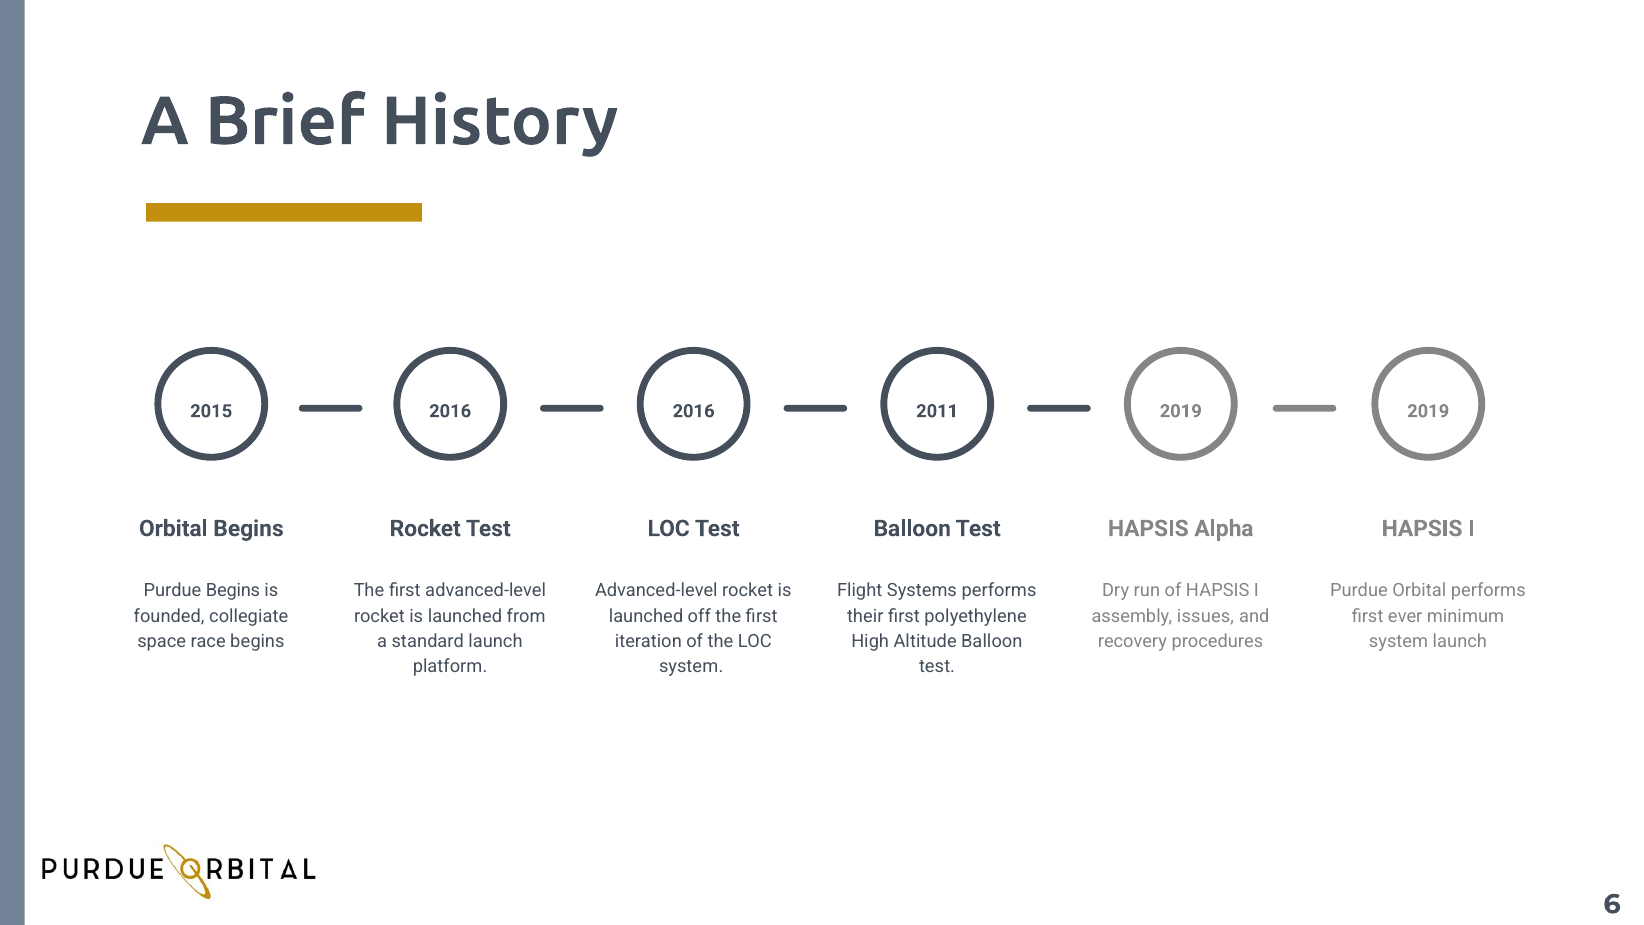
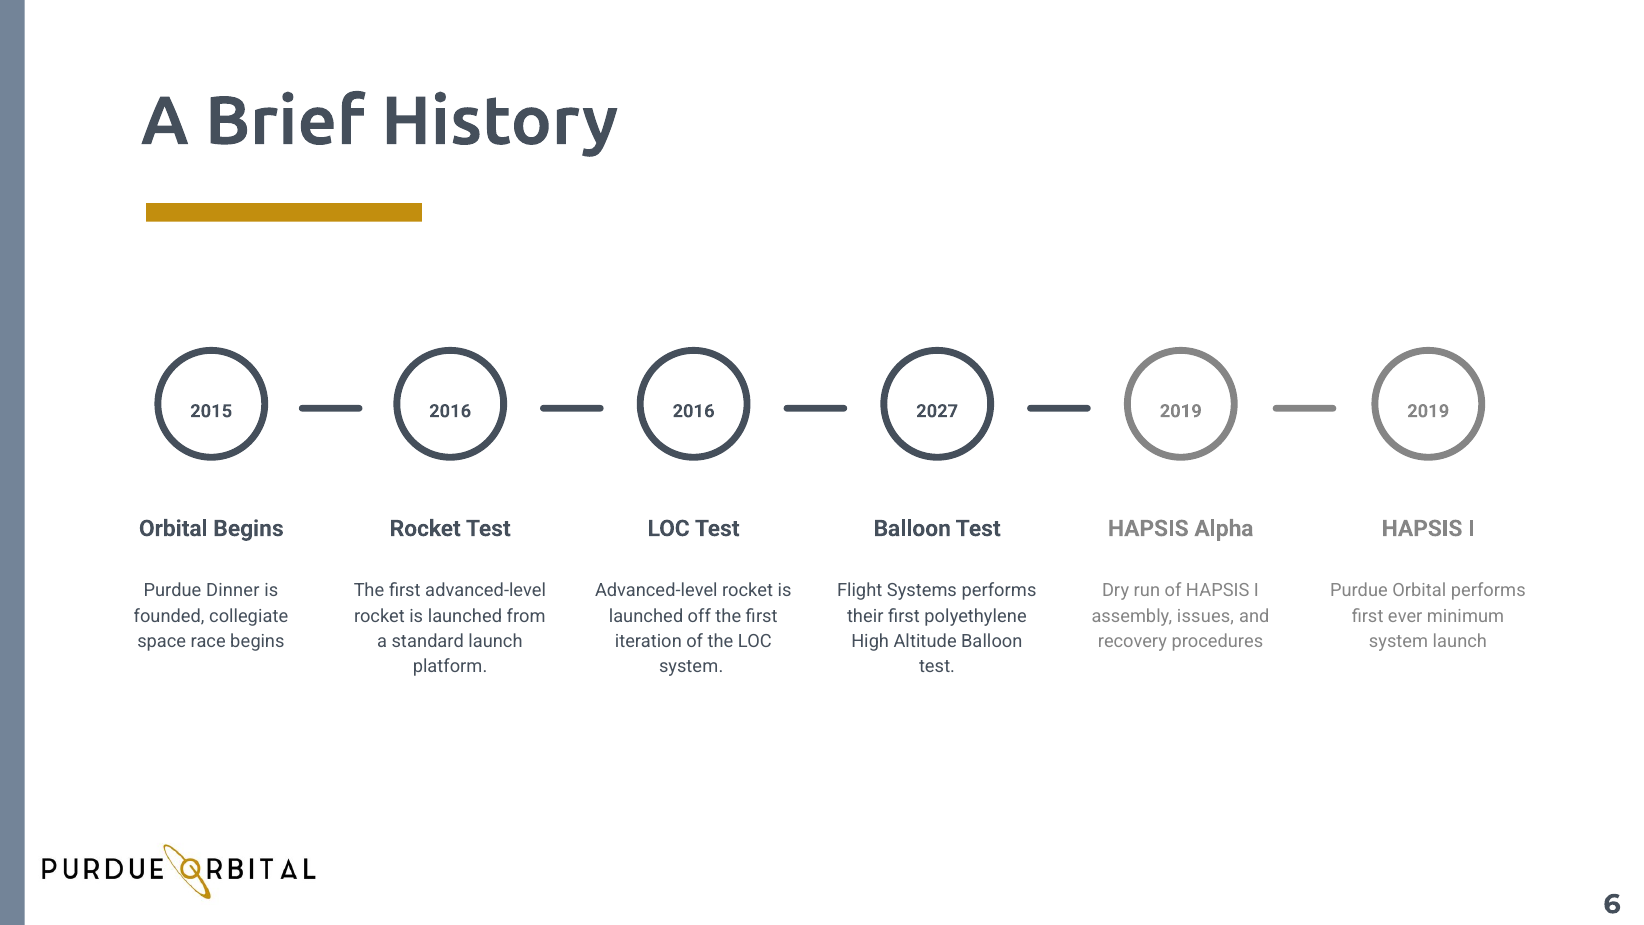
2011: 2011 -> 2027
Purdue Begins: Begins -> Dinner
